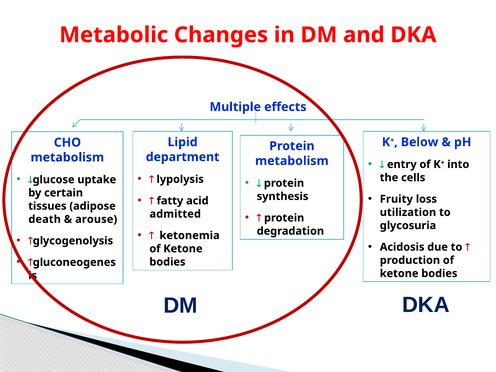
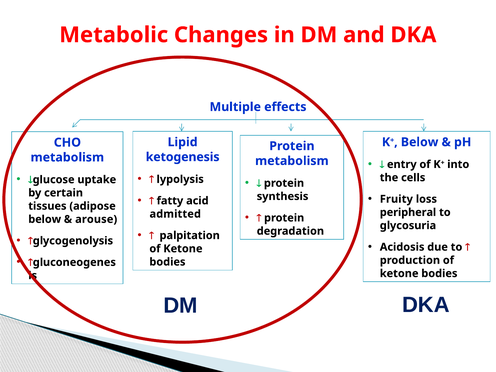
department: department -> ketogenesis
utilization: utilization -> peripheral
death at (45, 219): death -> below
ketonemia: ketonemia -> palpitation
